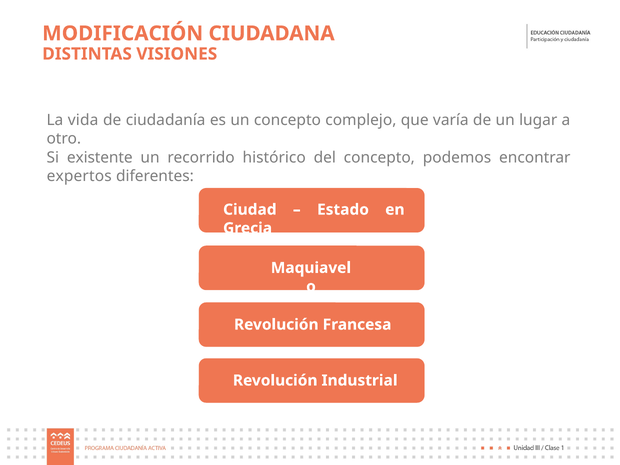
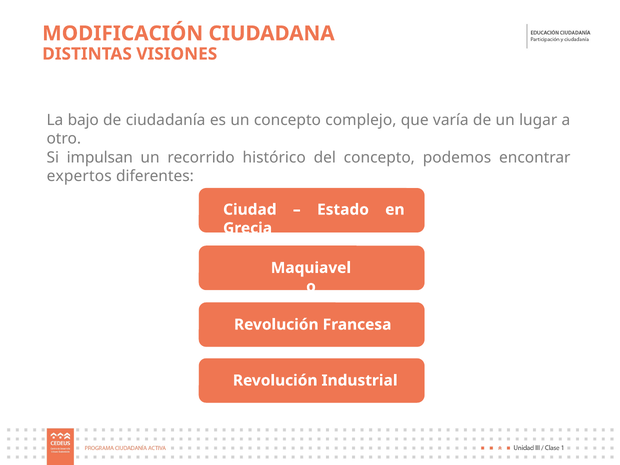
vida: vida -> bajo
existente: existente -> impulsan
